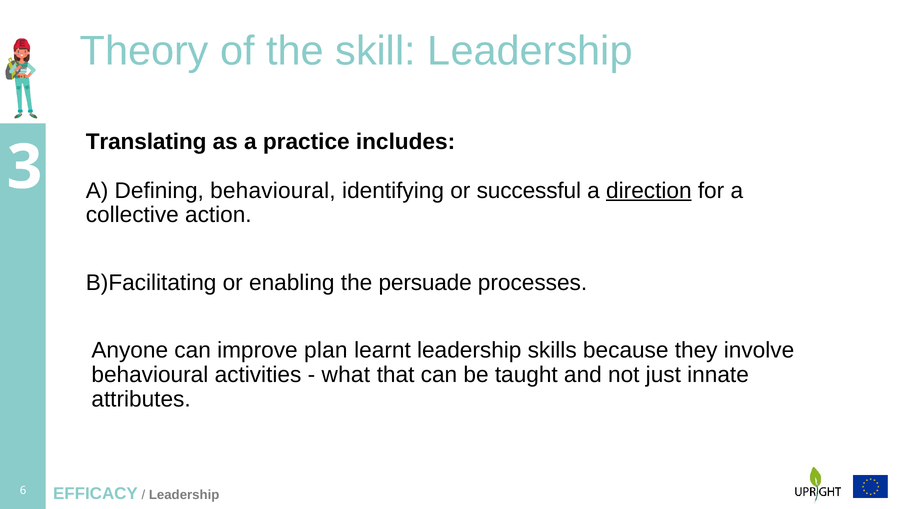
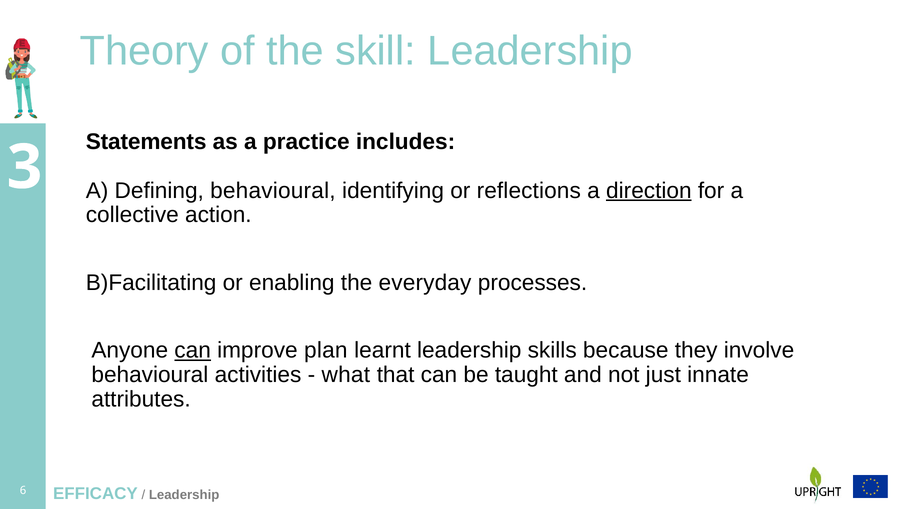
Translating: Translating -> Statements
successful: successful -> reflections
persuade: persuade -> everyday
can at (193, 350) underline: none -> present
